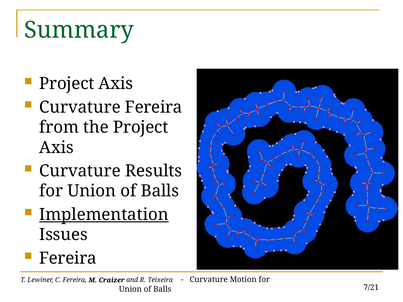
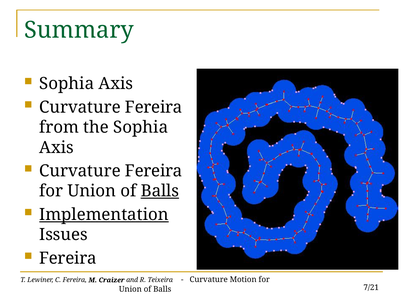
Project at (67, 84): Project -> Sophia
the Project: Project -> Sophia
Results at (154, 171): Results -> Fereira
Balls at (160, 191) underline: none -> present
